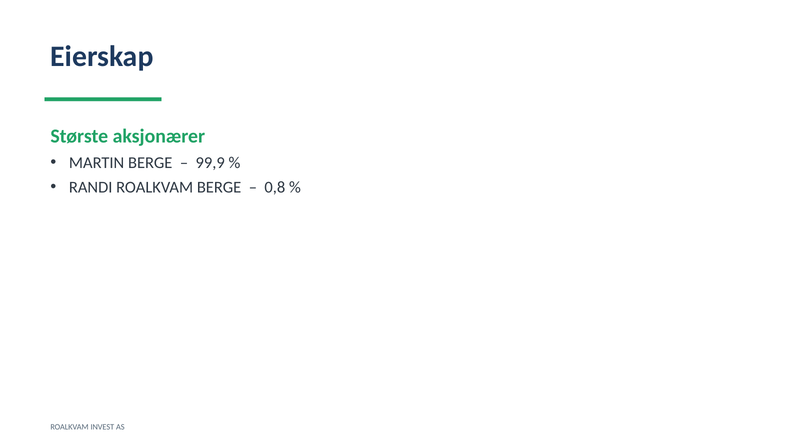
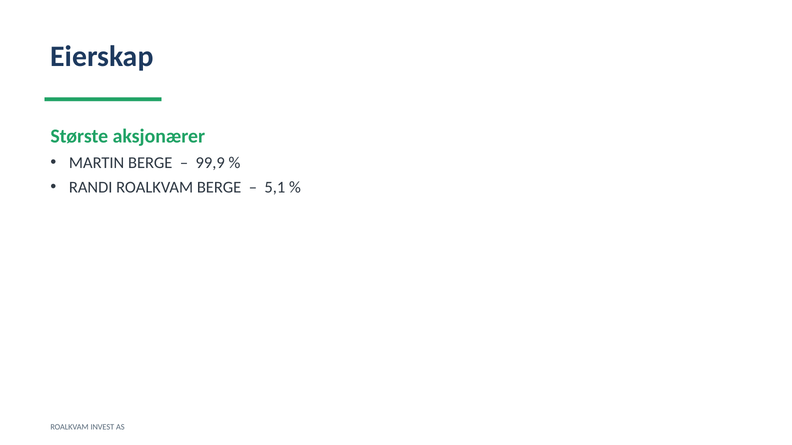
0,8: 0,8 -> 5,1
